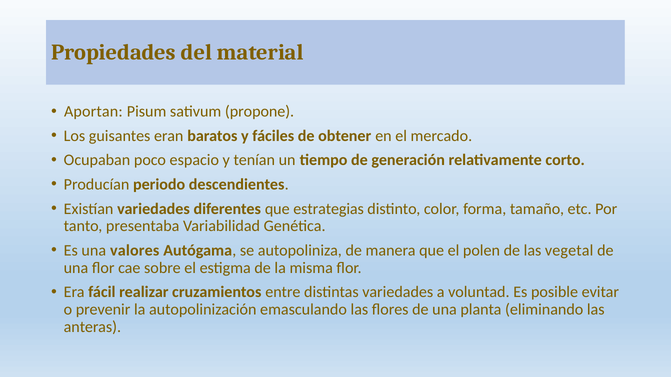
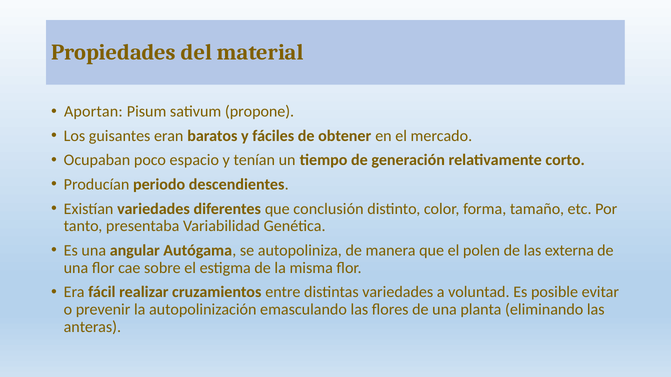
estrategias: estrategias -> conclusión
valores: valores -> angular
vegetal: vegetal -> externa
